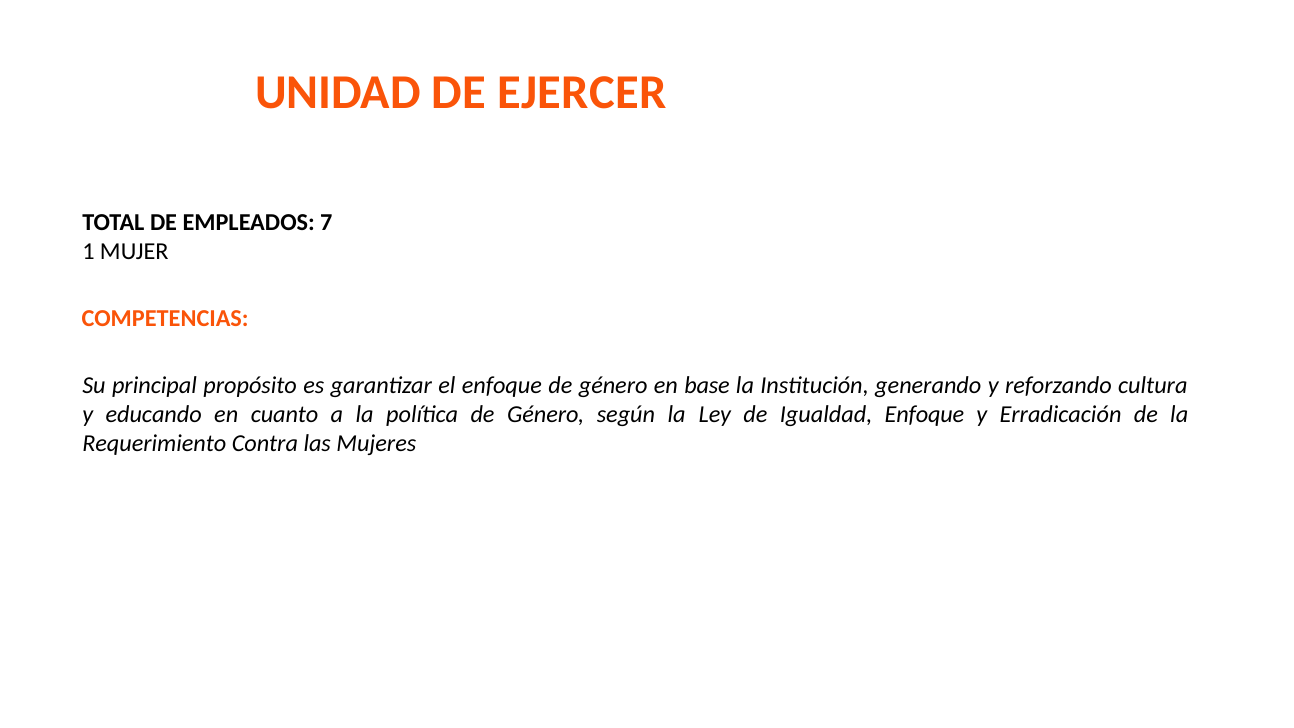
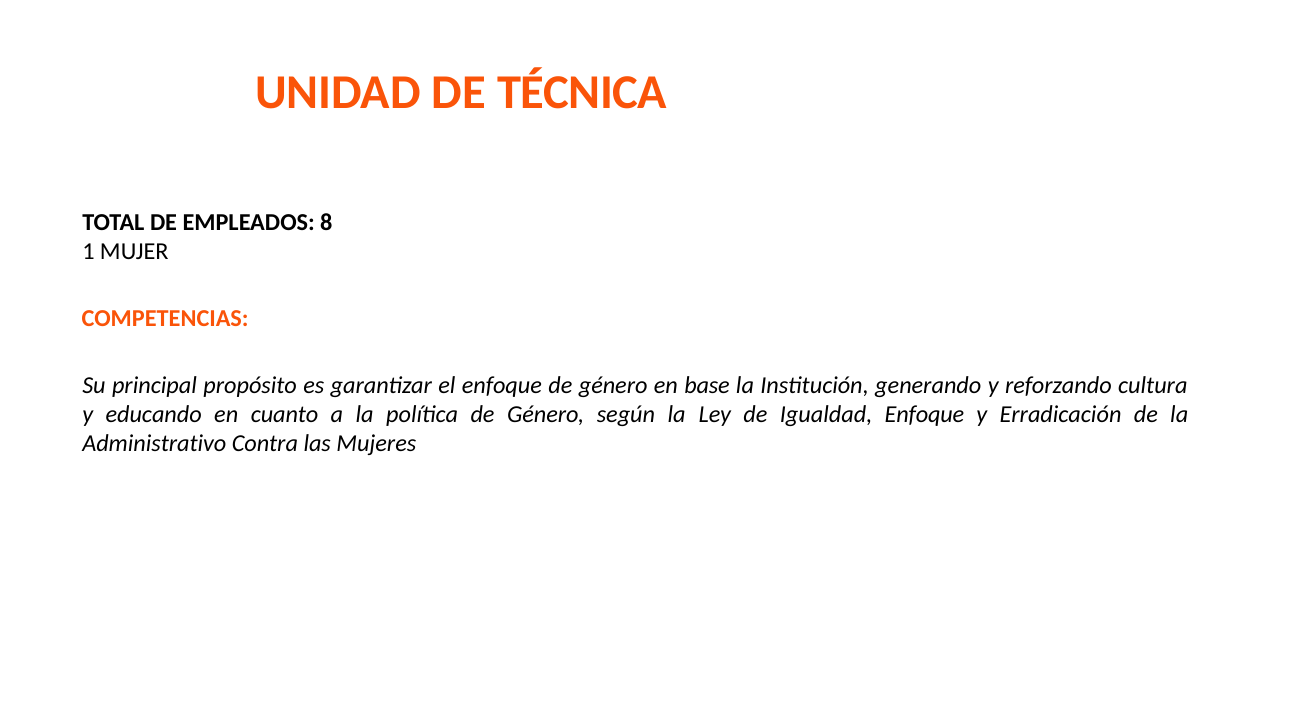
EJERCER: EJERCER -> TÉCNICA
7: 7 -> 8
Requerimiento: Requerimiento -> Administrativo
